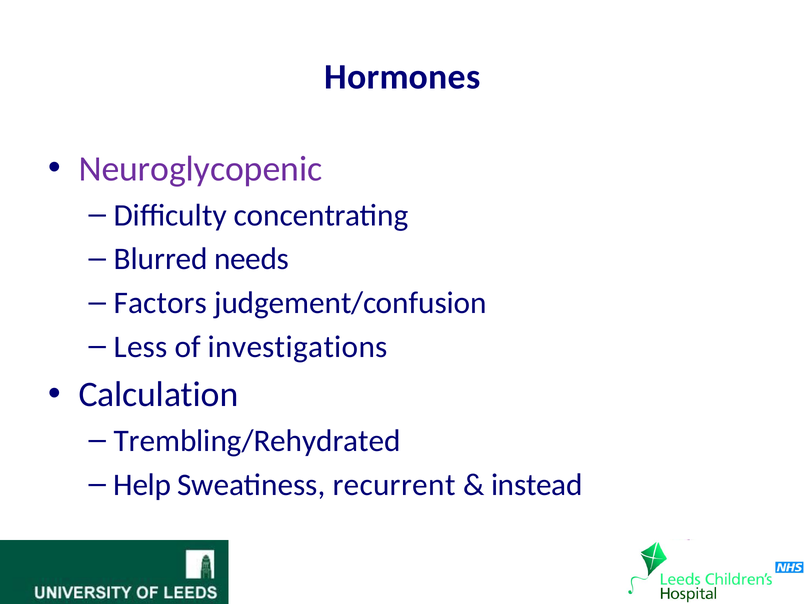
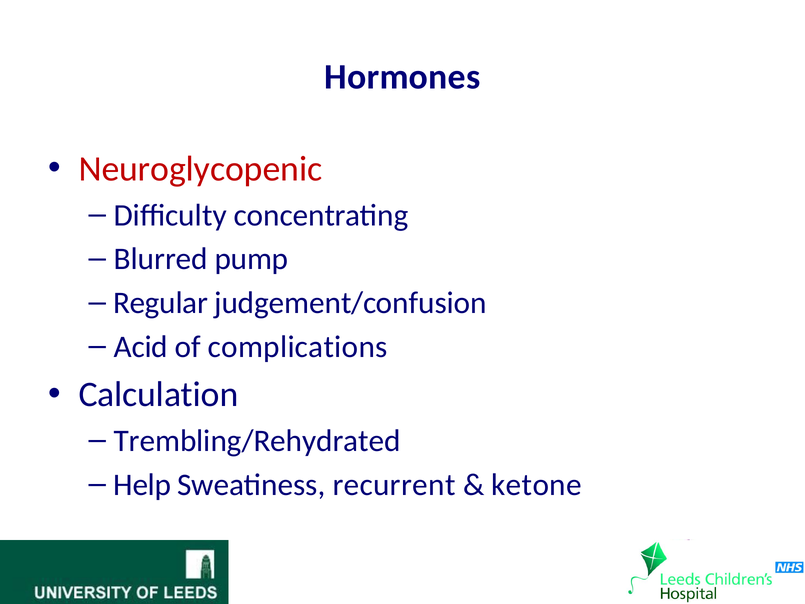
Neuroglycopenic colour: purple -> red
needs: needs -> pump
Factors: Factors -> Regular
Less: Less -> Acid
investigations: investigations -> complications
instead: instead -> ketone
